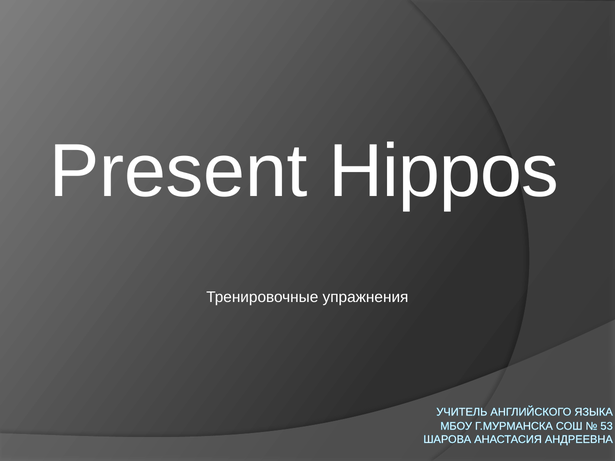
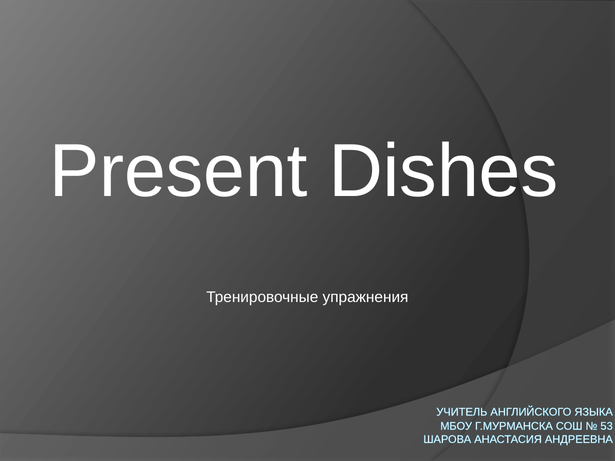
Hippos: Hippos -> Dishes
